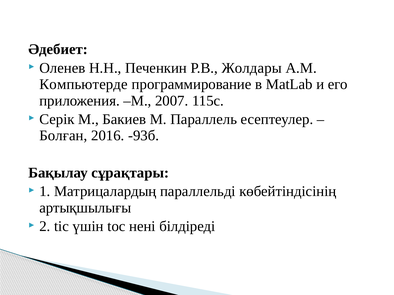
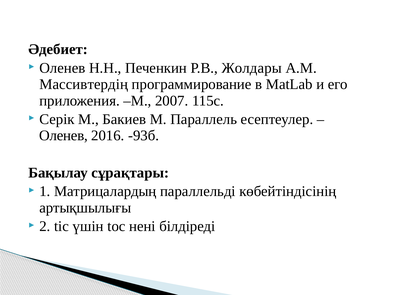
Компьютерде: Компьютерде -> Массивтердің
Болған at (63, 136): Болған -> Оленев
